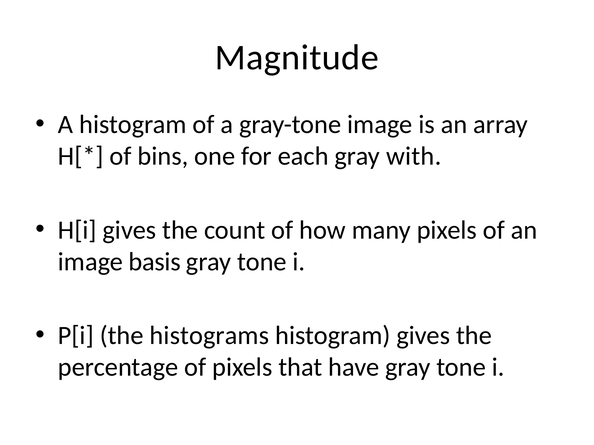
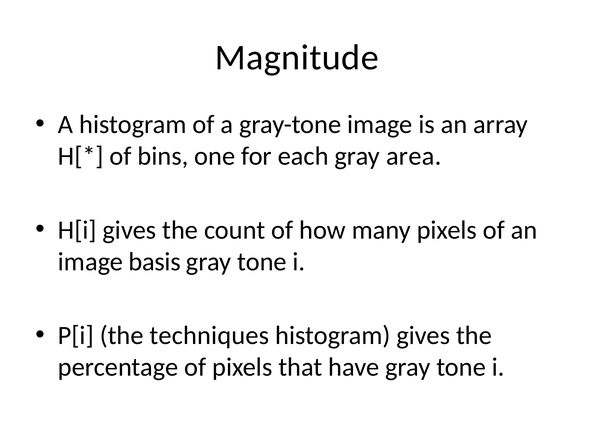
with: with -> area
histograms: histograms -> techniques
